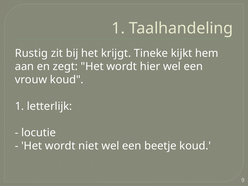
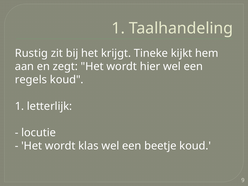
vrouw: vrouw -> regels
niet: niet -> klas
